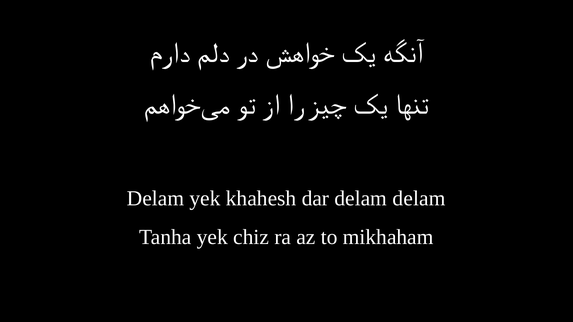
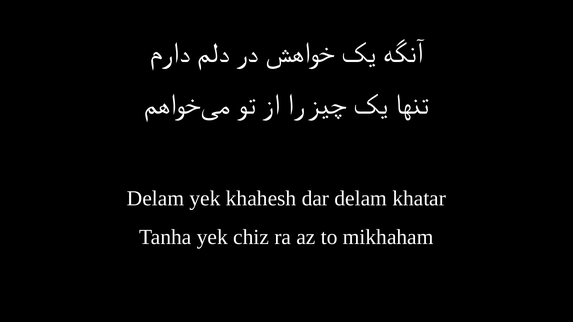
delam delam: delam -> khatar
